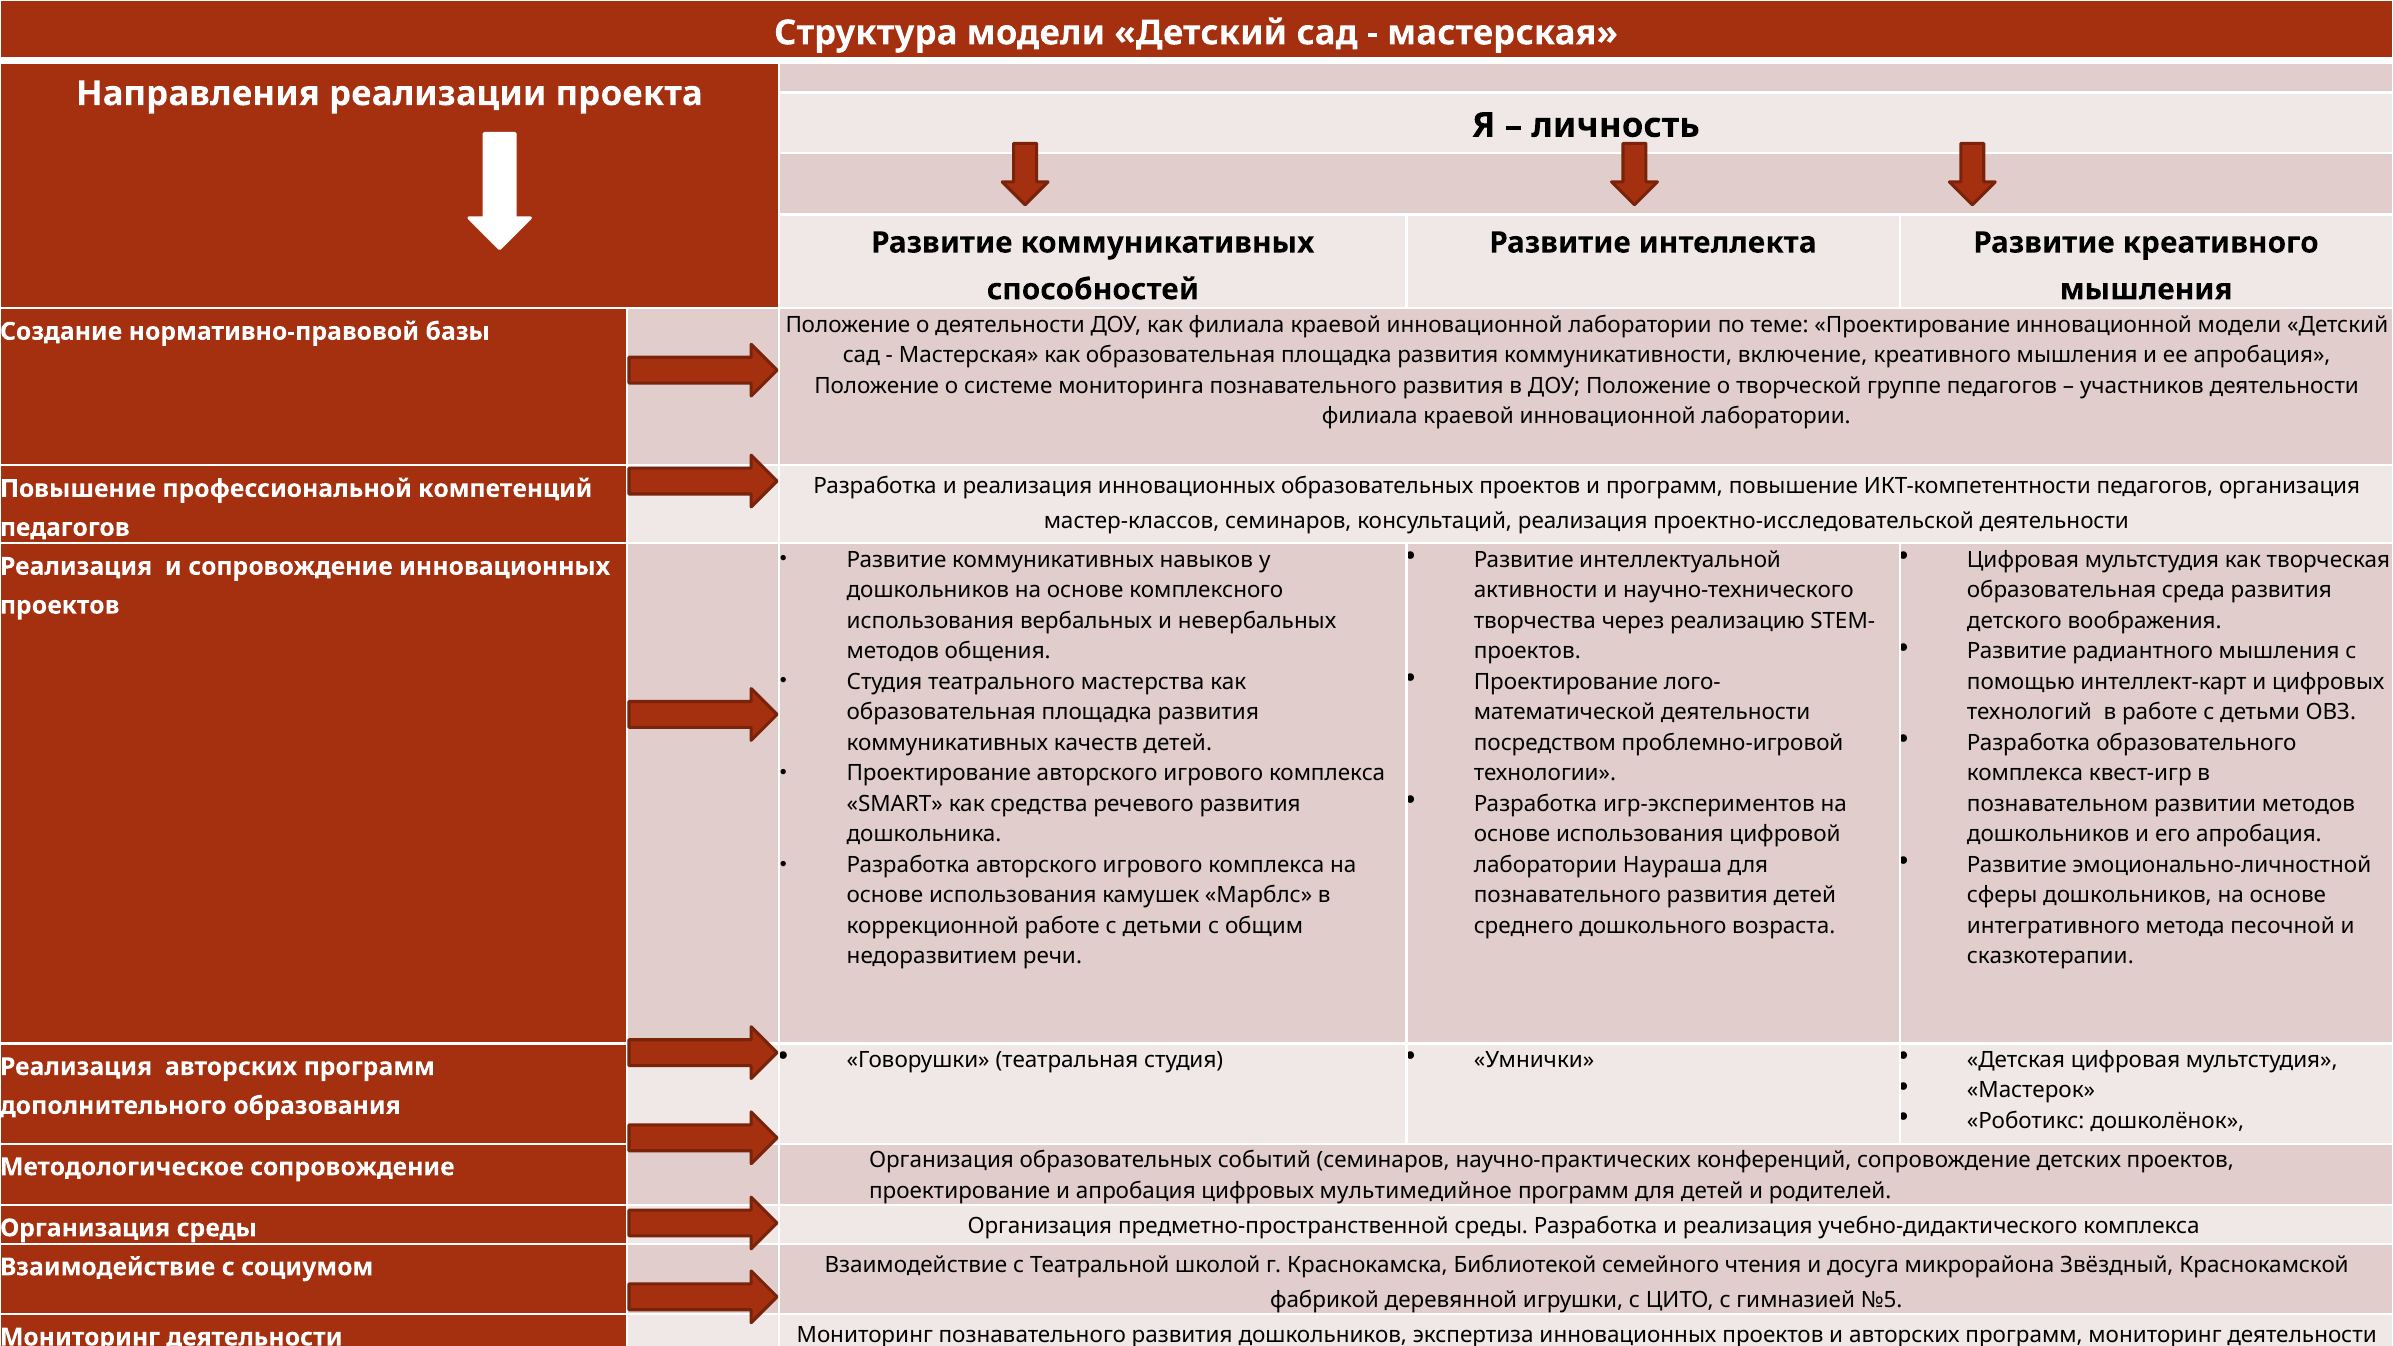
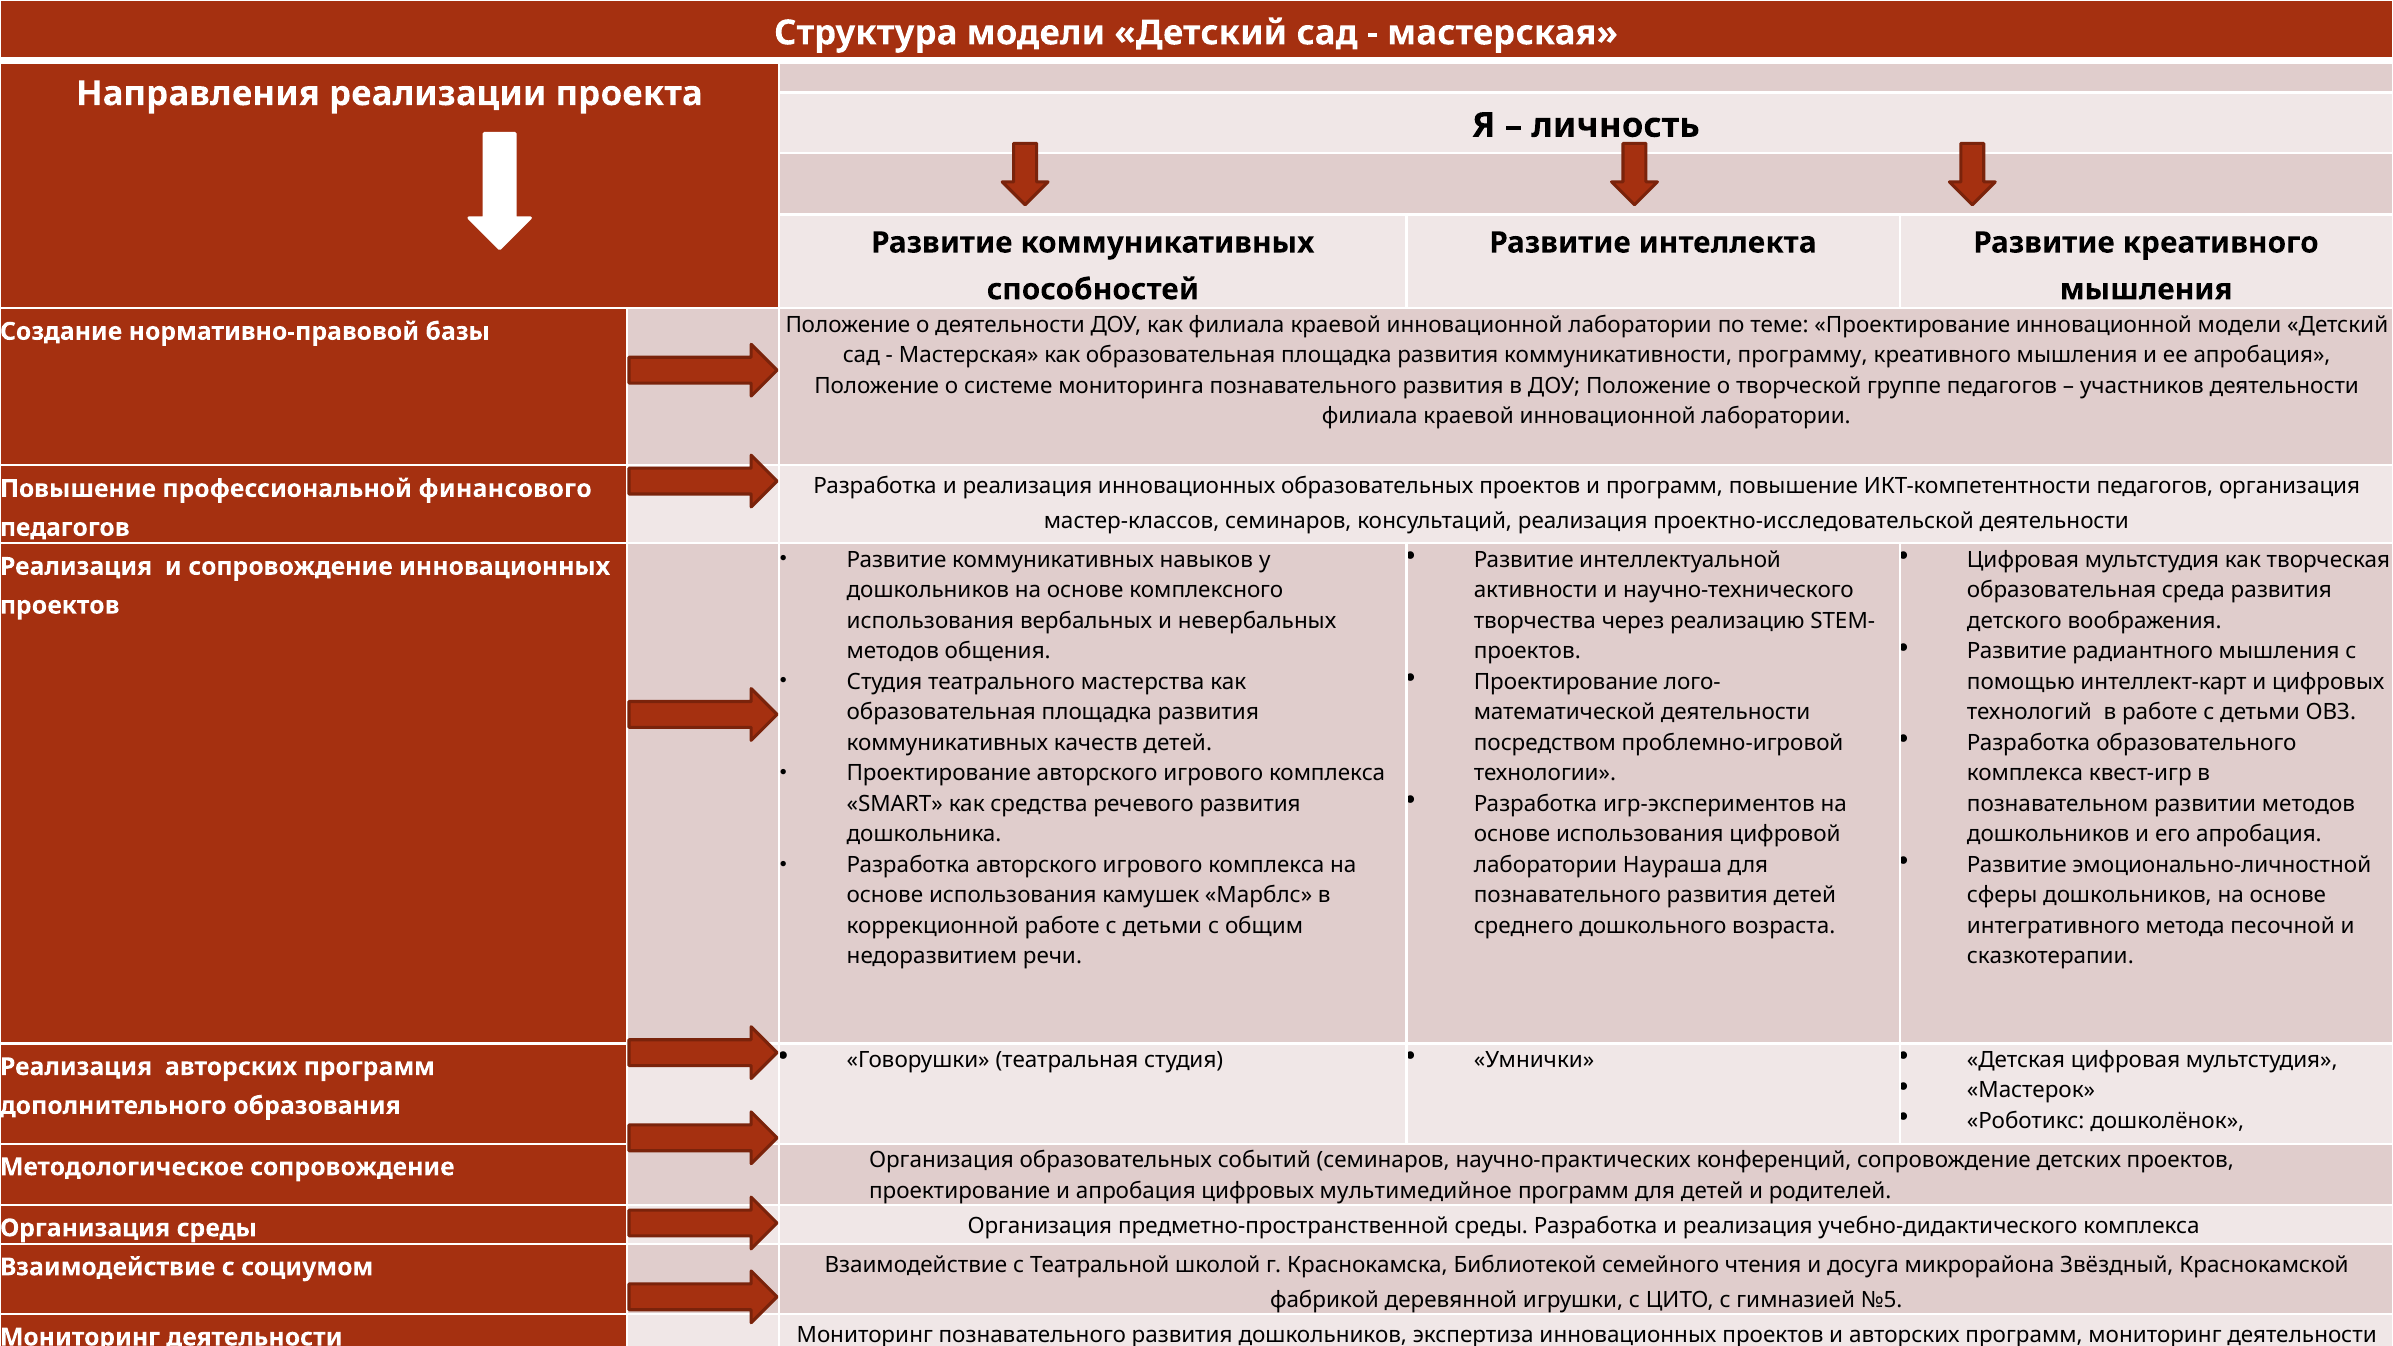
включение: включение -> программу
компетенций: компетенций -> финансового
